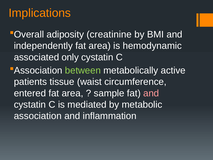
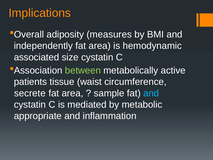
creatinine: creatinine -> measures
only: only -> size
entered: entered -> secrete
and at (151, 93) colour: pink -> light blue
association: association -> appropriate
